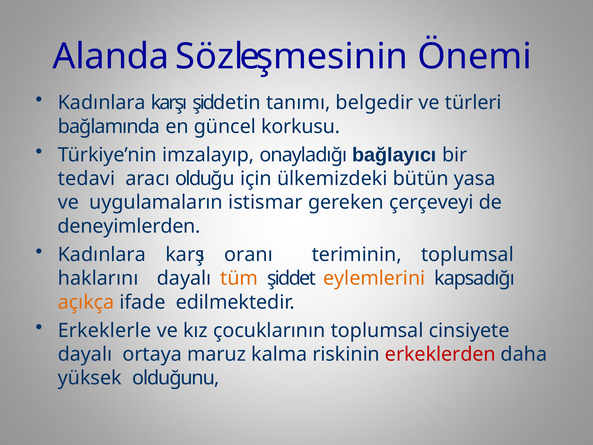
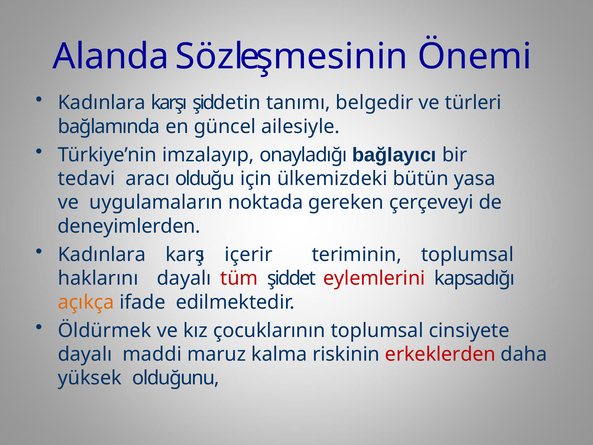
korkusu: korkusu -> ailesiyle
istismar: istismar -> noktada
oranı: oranı -> içerir
tüm colour: orange -> red
eylemlerini colour: orange -> red
Erkeklerle: Erkeklerle -> Öldürmek
ortaya: ortaya -> maddi
